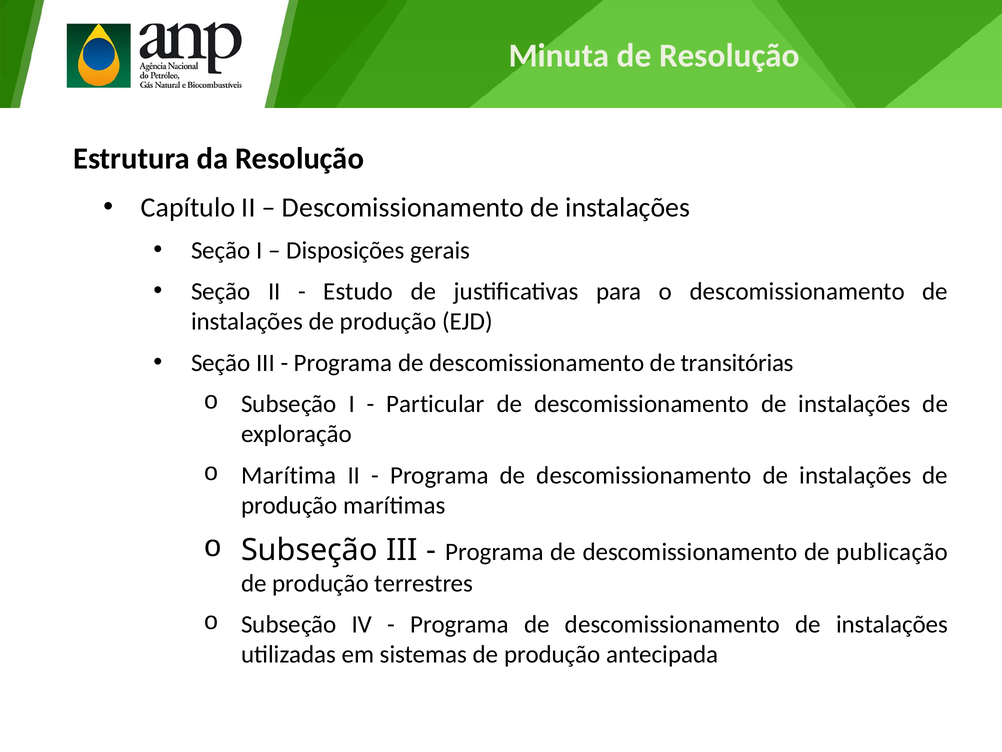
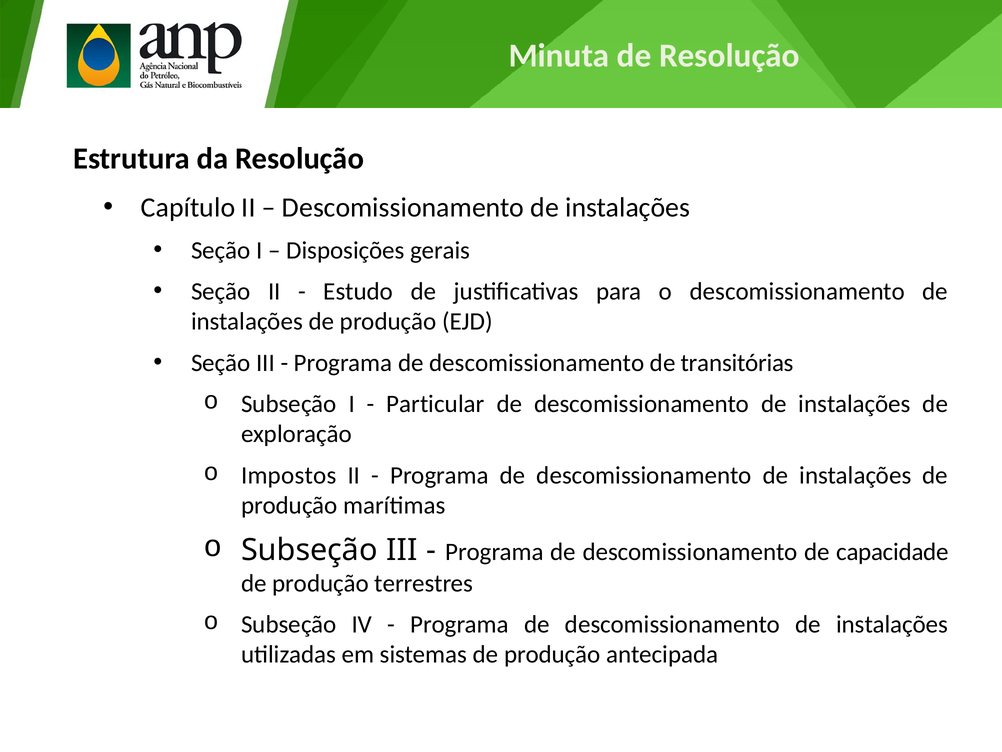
Marítima: Marítima -> Impostos
publicação: publicação -> capacidade
